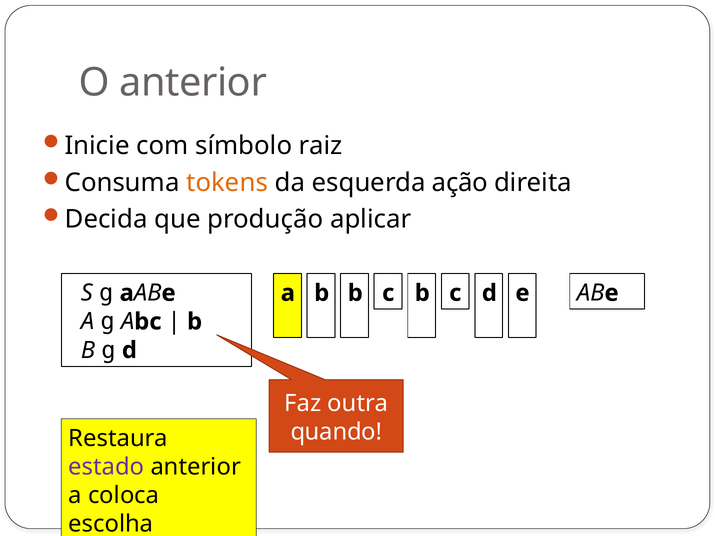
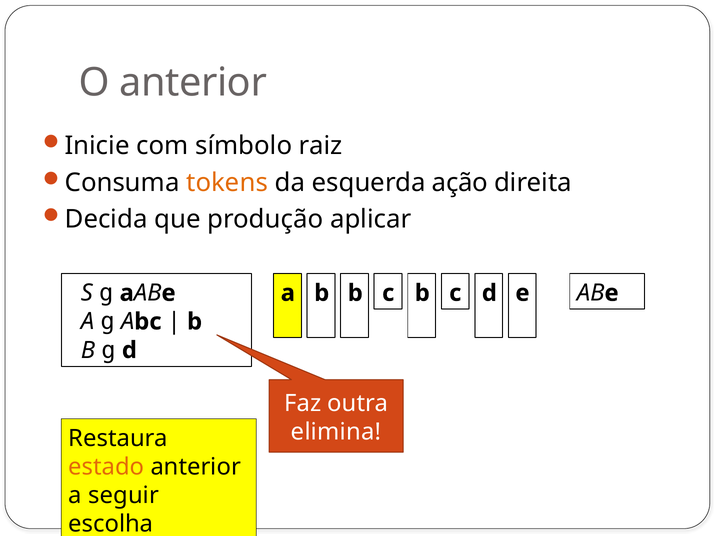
quando: quando -> elimina
estado colour: purple -> orange
coloca: coloca -> seguir
